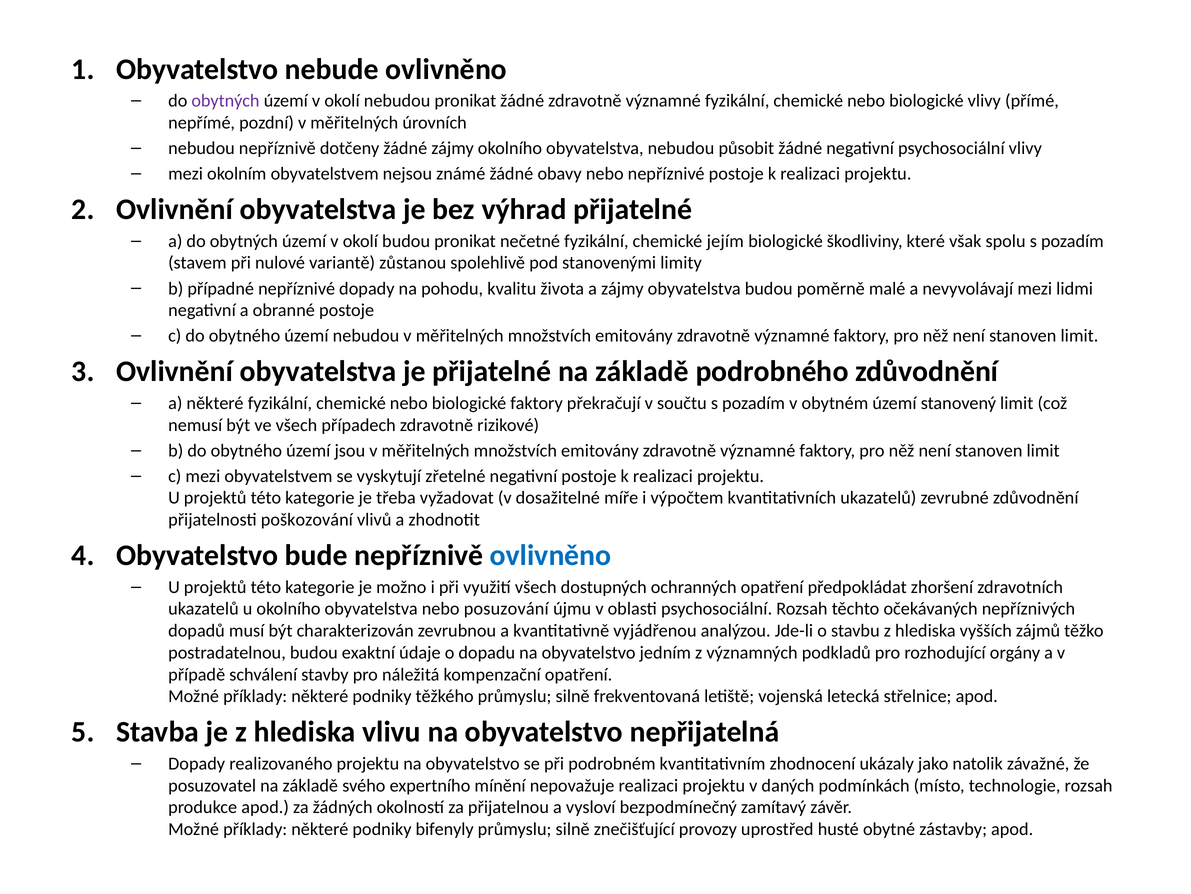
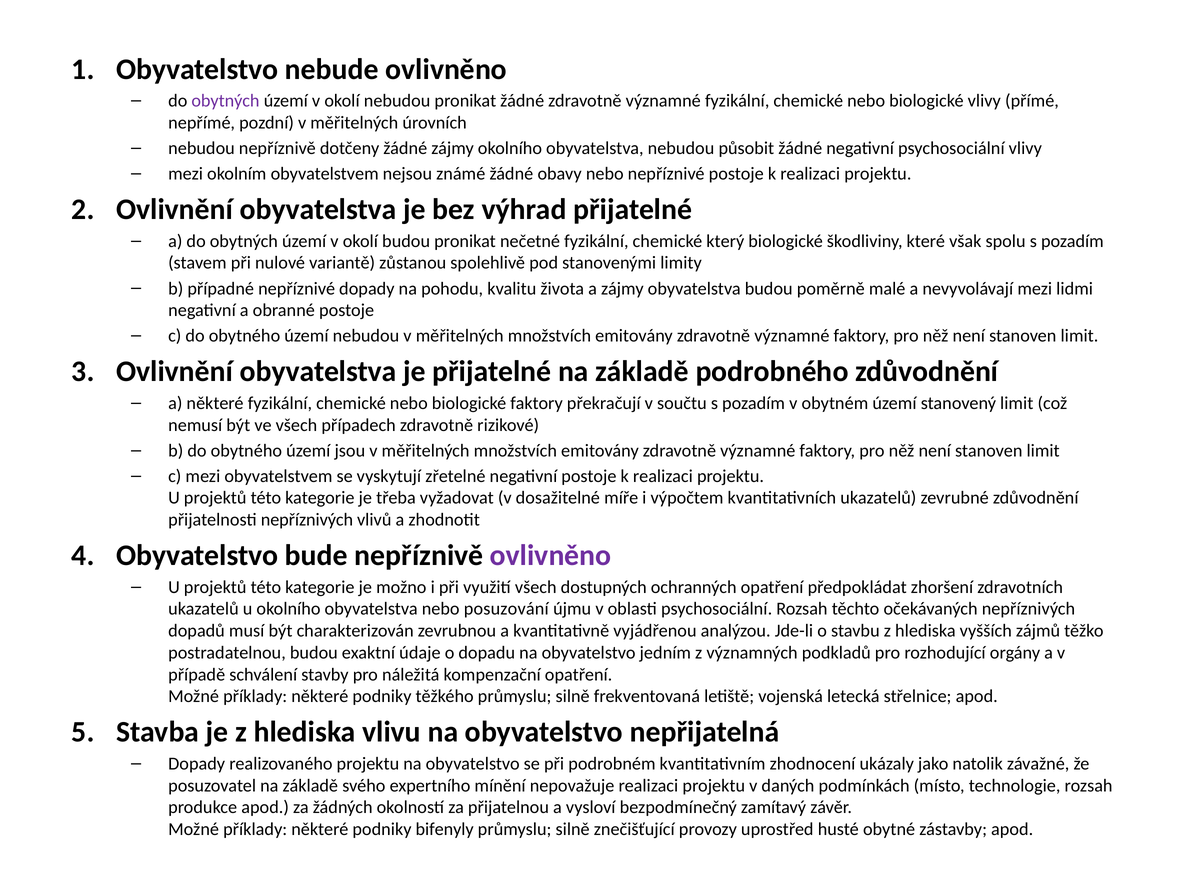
jejím: jejím -> který
přijatelnosti poškozování: poškozování -> nepříznivých
ovlivněno at (551, 555) colour: blue -> purple
